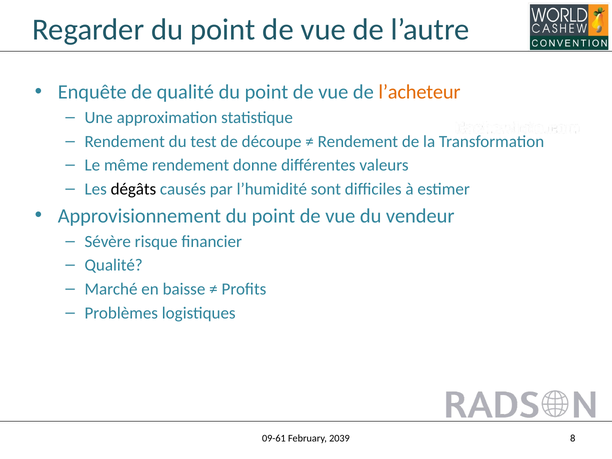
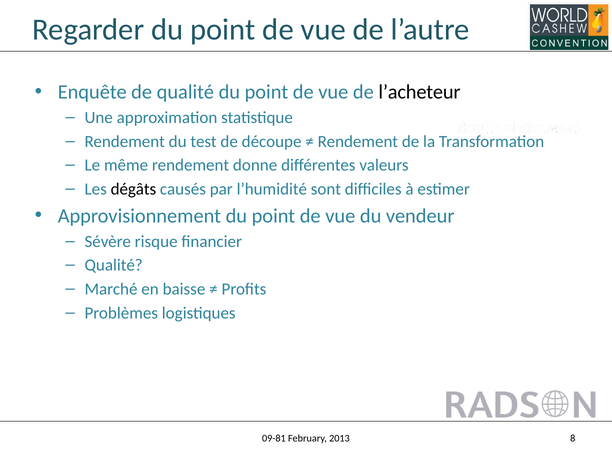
l’acheteur colour: orange -> black
09-61: 09-61 -> 09-81
2039: 2039 -> 2013
